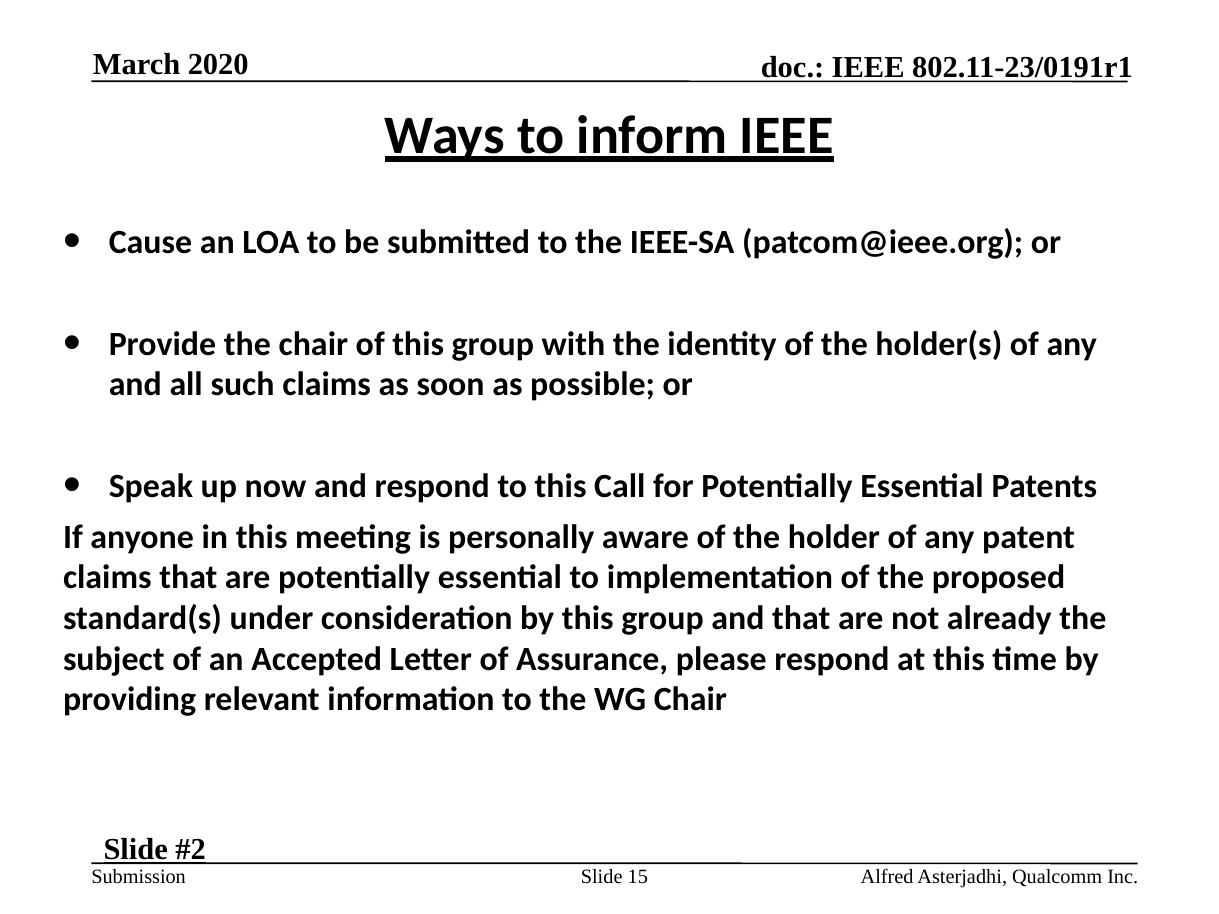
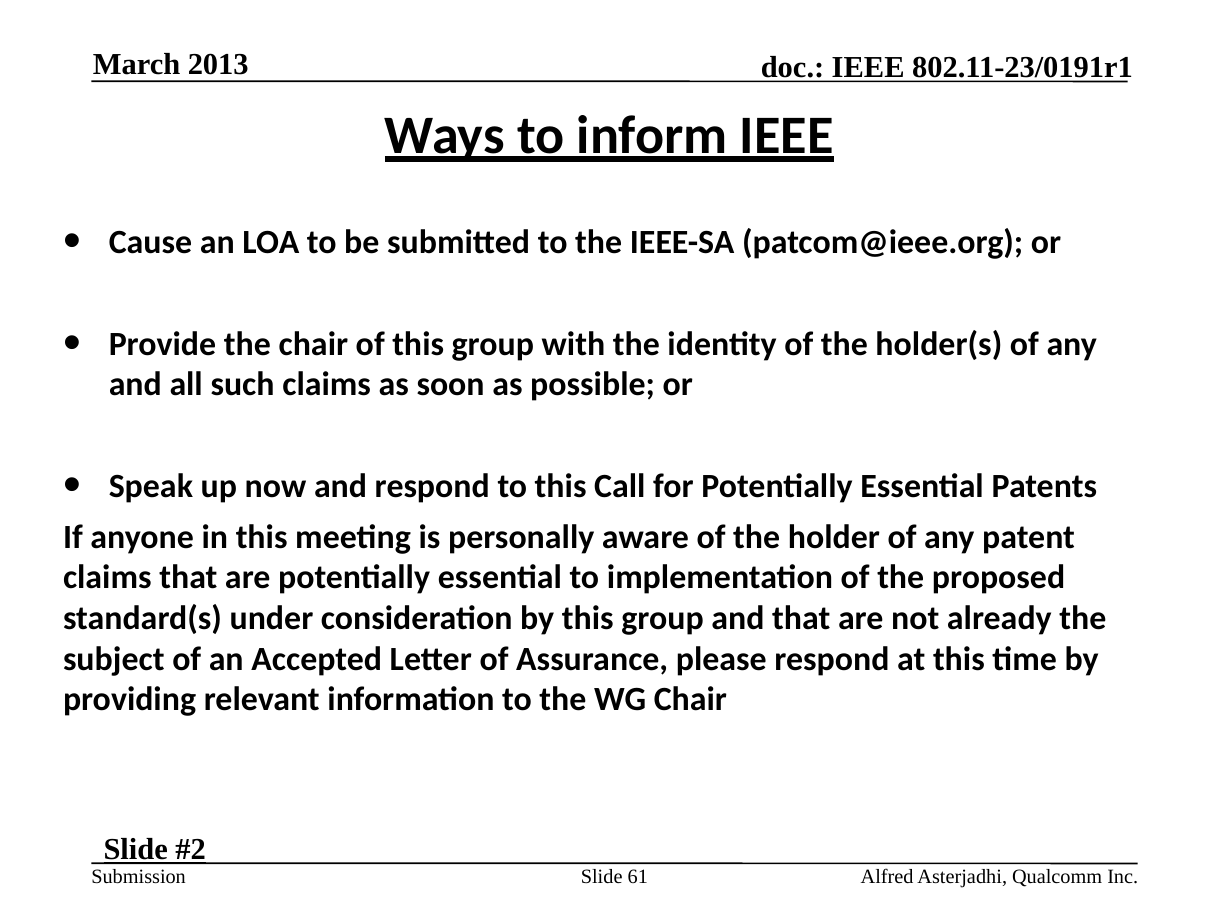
2020: 2020 -> 2013
15: 15 -> 61
